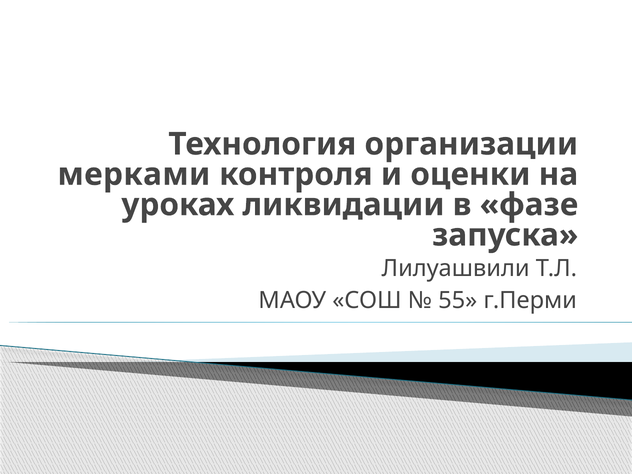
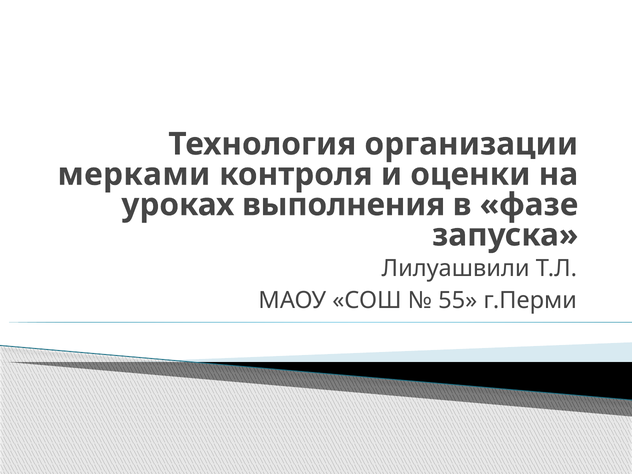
ликвидации: ликвидации -> выполнения
